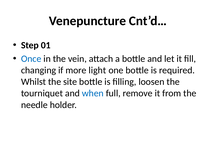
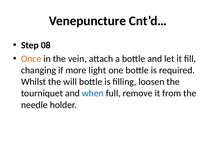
01: 01 -> 08
Once colour: blue -> orange
site: site -> will
